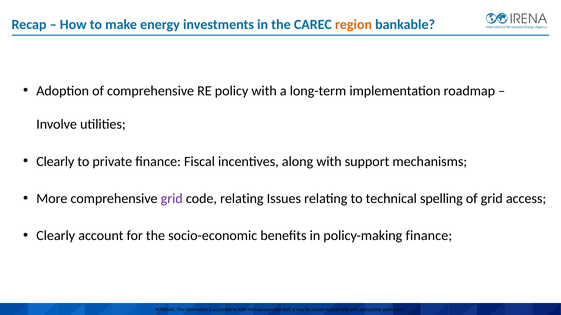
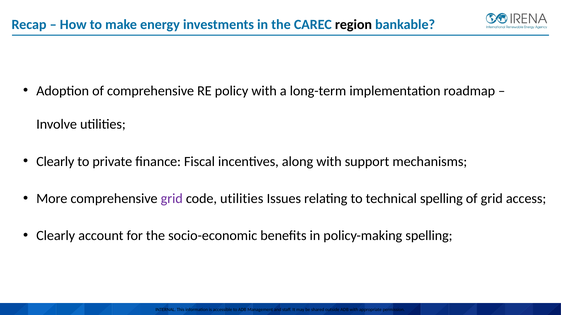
region colour: orange -> black
code relating: relating -> utilities
policy-making finance: finance -> spelling
